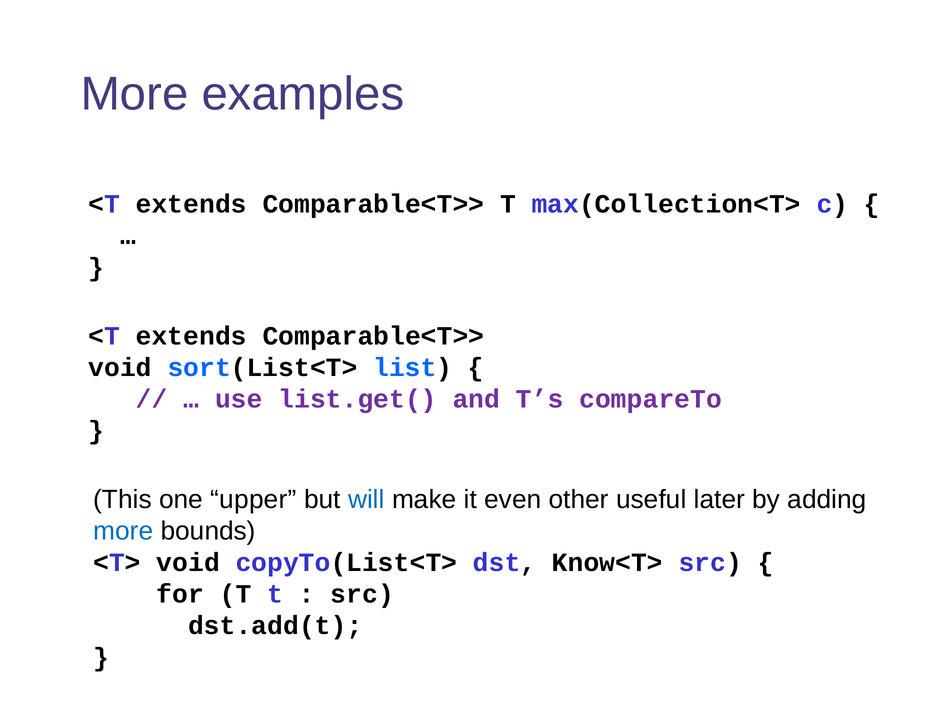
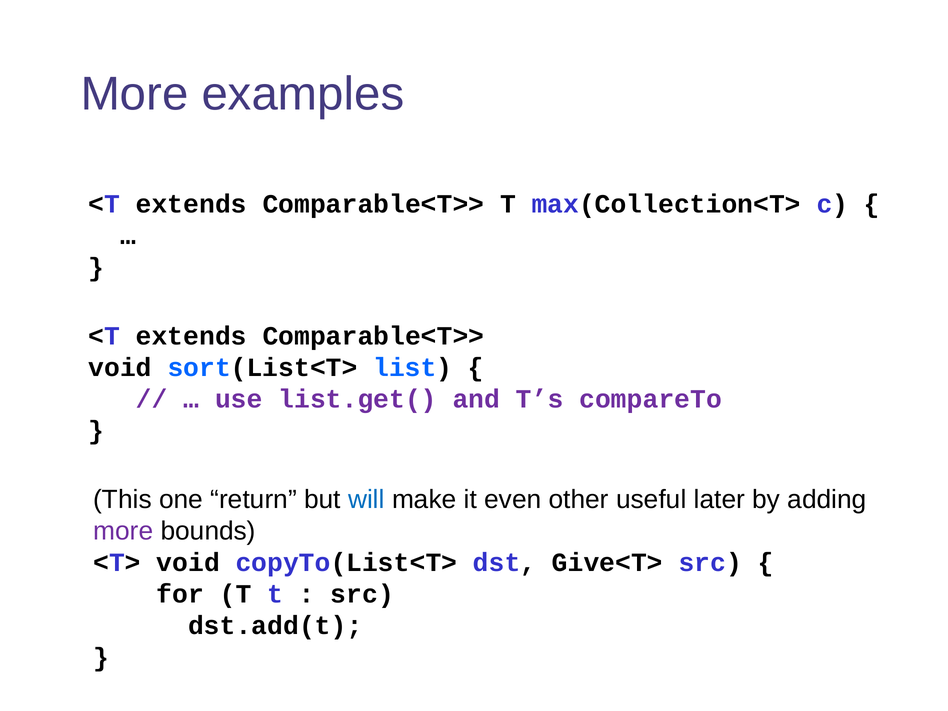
upper: upper -> return
more at (123, 531) colour: blue -> purple
Know<T>: Know<T> -> Give<T>
